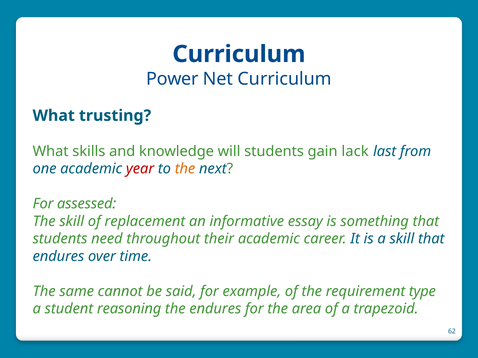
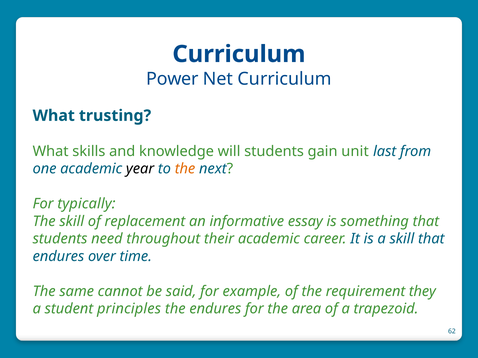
lack: lack -> unit
year colour: red -> black
assessed: assessed -> typically
type: type -> they
reasoning: reasoning -> principles
